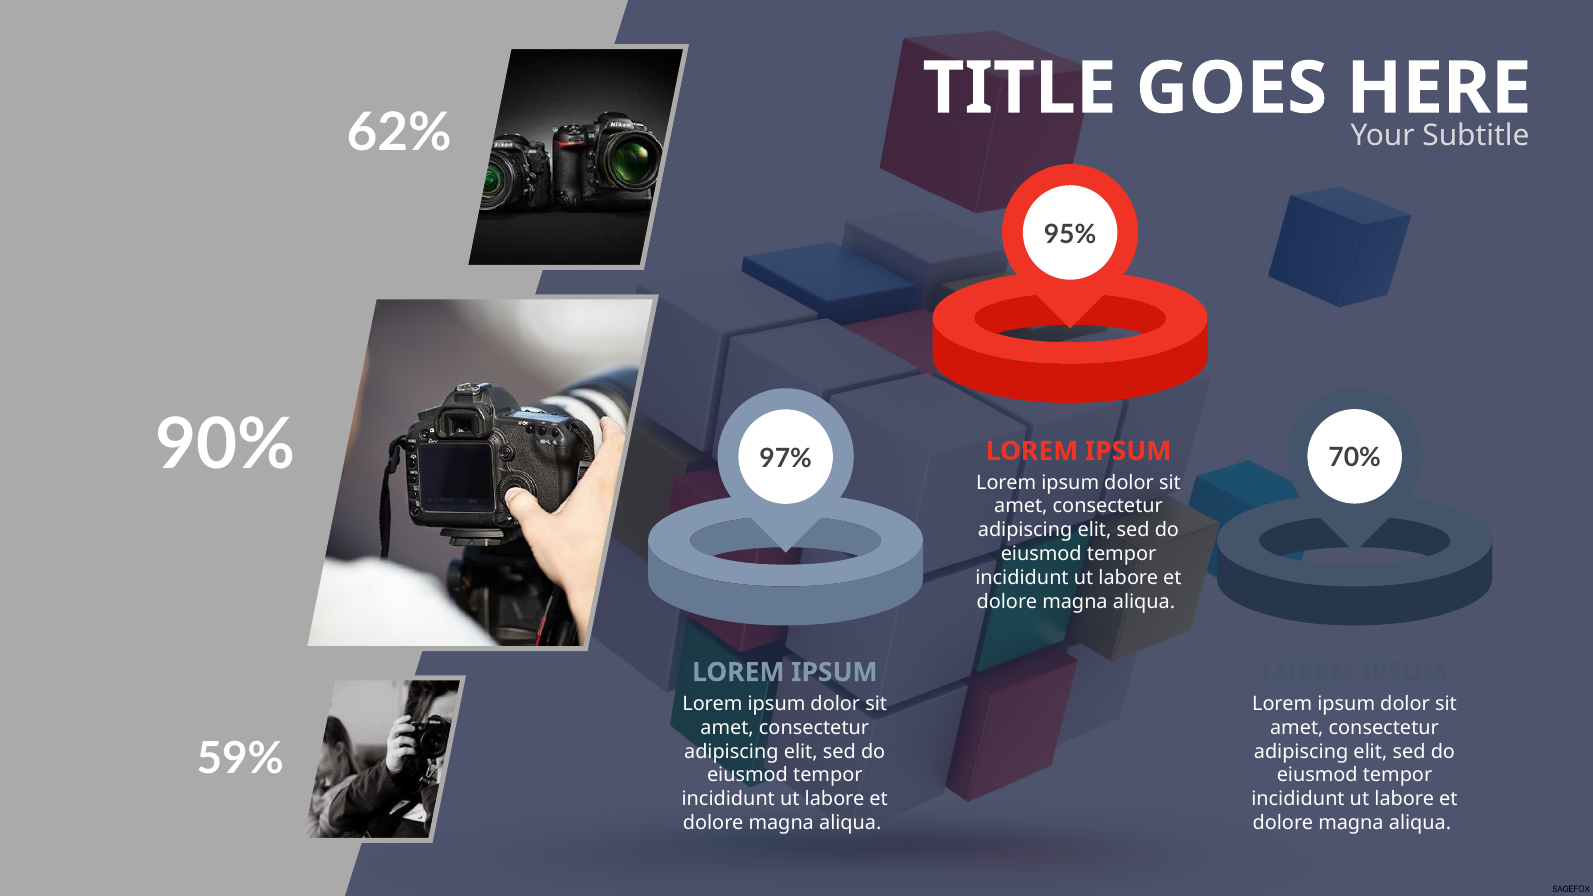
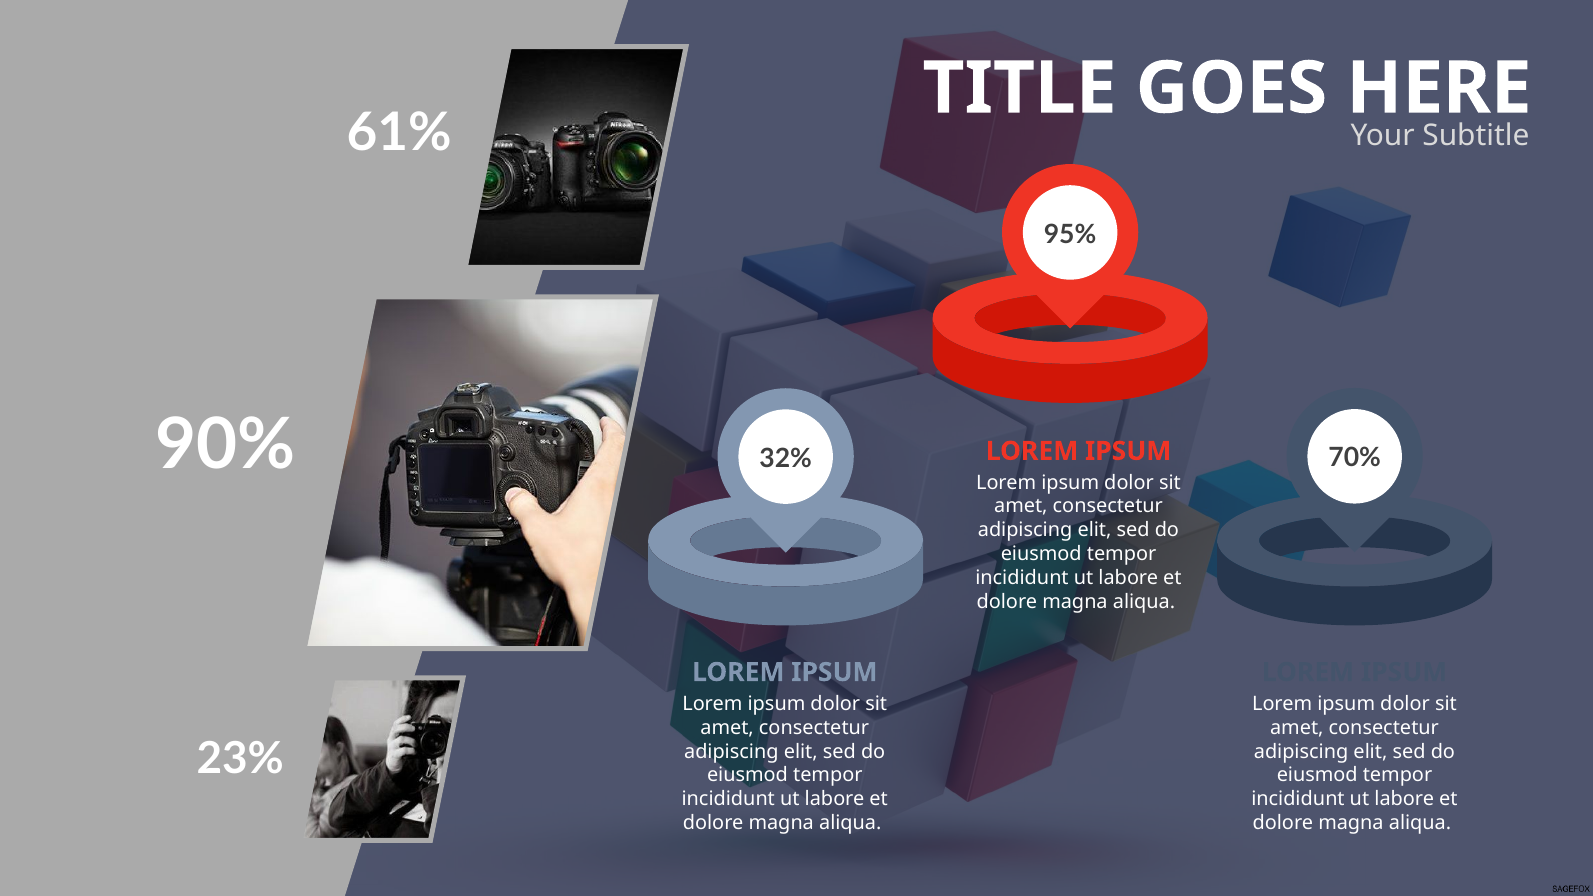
62%: 62% -> 61%
97%: 97% -> 32%
59%: 59% -> 23%
